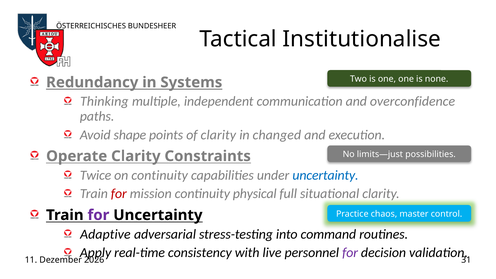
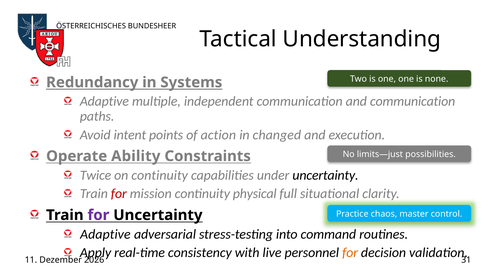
Institutionalise: Institutionalise -> Understanding
Thinking at (104, 101): Thinking -> Adaptive
and overconfidence: overconfidence -> communication
shape: shape -> intent
of clarity: clarity -> action
Operate Clarity: Clarity -> Ability
uncertainty at (326, 175) colour: blue -> black
for at (350, 253) colour: purple -> orange
